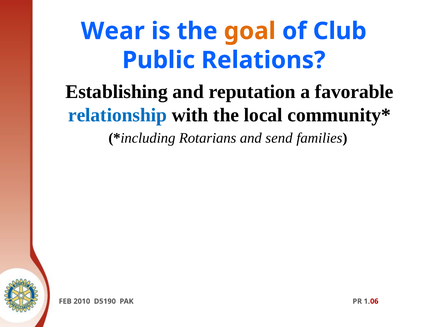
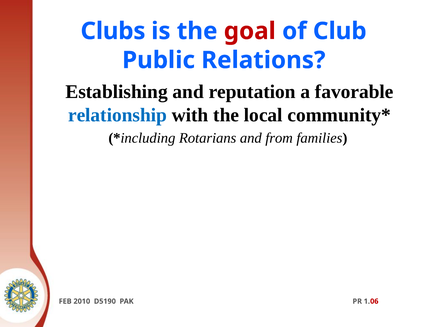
Wear: Wear -> Clubs
goal colour: orange -> red
send: send -> from
